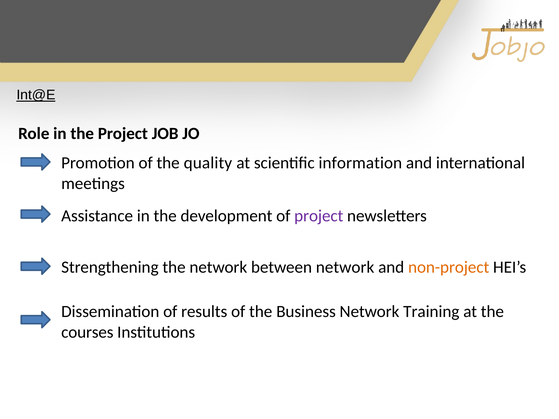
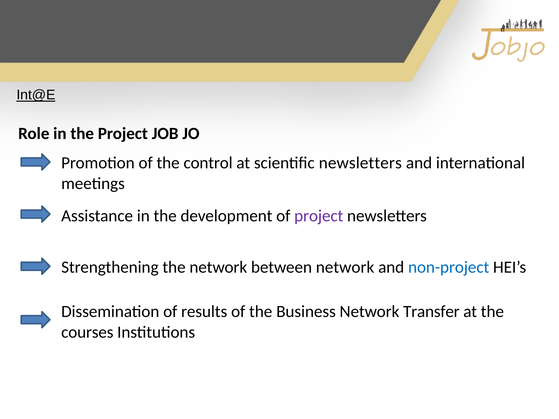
quality: quality -> control
scientific information: information -> newsletters
non-project colour: orange -> blue
Training: Training -> Transfer
